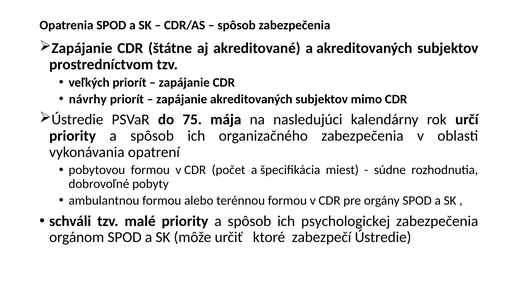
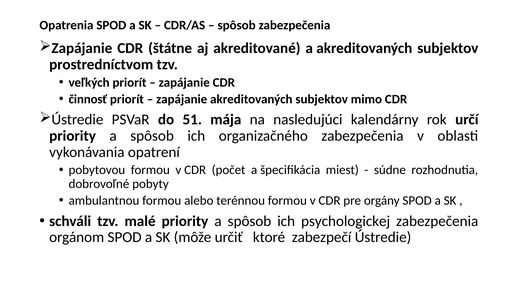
návrhy: návrhy -> činnosť
75: 75 -> 51
